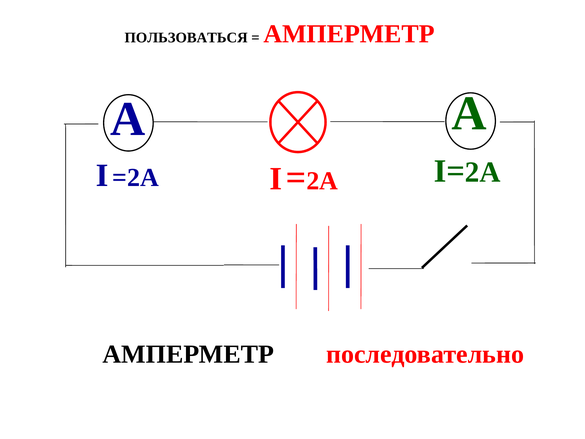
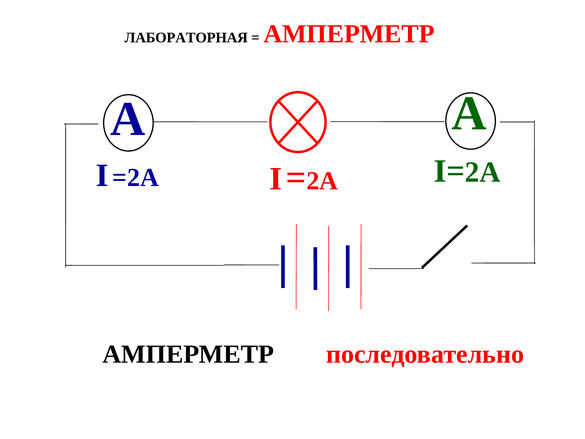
ПОЛЬЗОВАТЬСЯ: ПОЛЬЗОВАТЬСЯ -> ЛАБОРАТОРНАЯ
